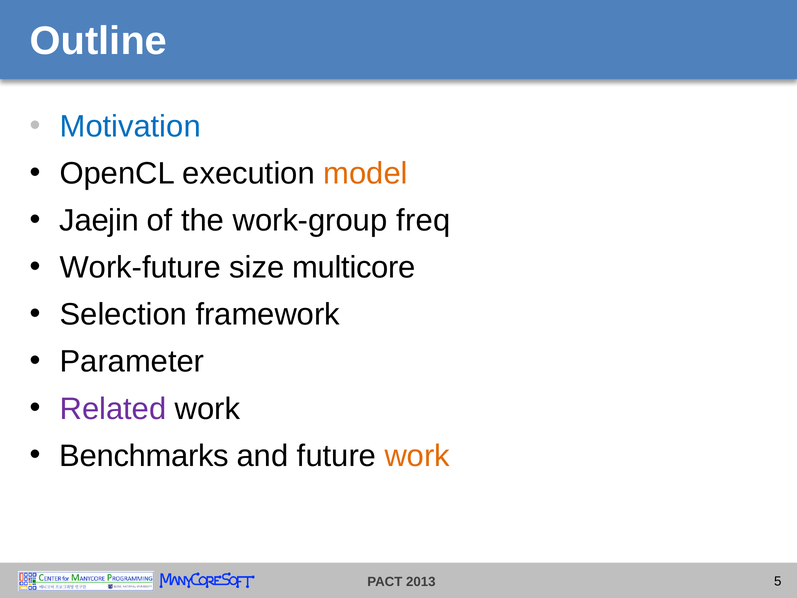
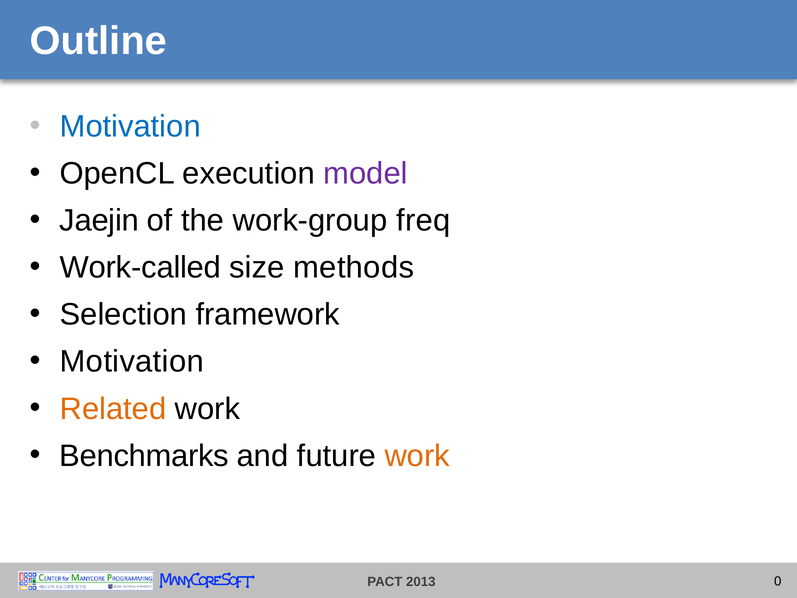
model colour: orange -> purple
Work-future: Work-future -> Work-called
multicore: multicore -> methods
Parameter at (132, 362): Parameter -> Motivation
Related colour: purple -> orange
5: 5 -> 0
